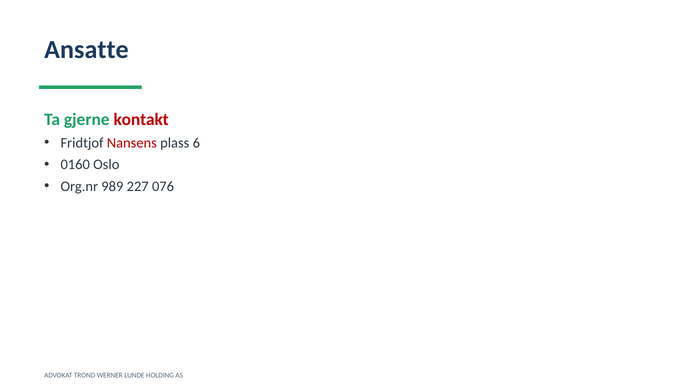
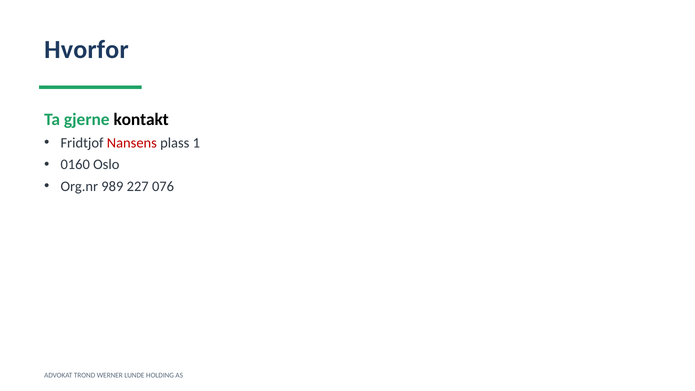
Ansatte: Ansatte -> Hvorfor
kontakt colour: red -> black
6: 6 -> 1
